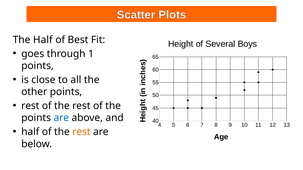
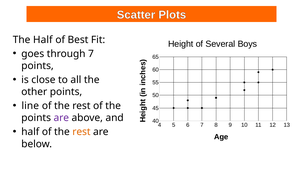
through 1: 1 -> 7
rest at (30, 106): rest -> line
are at (61, 118) colour: blue -> purple
